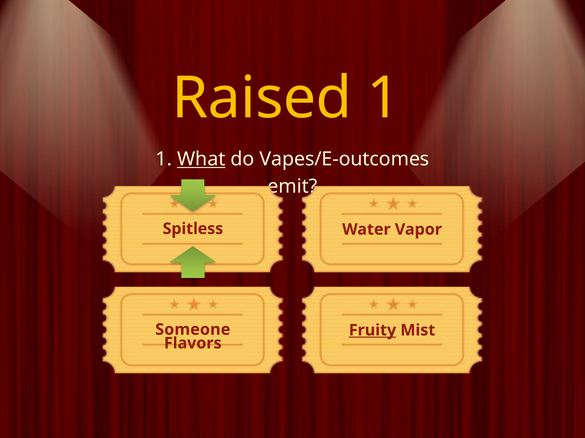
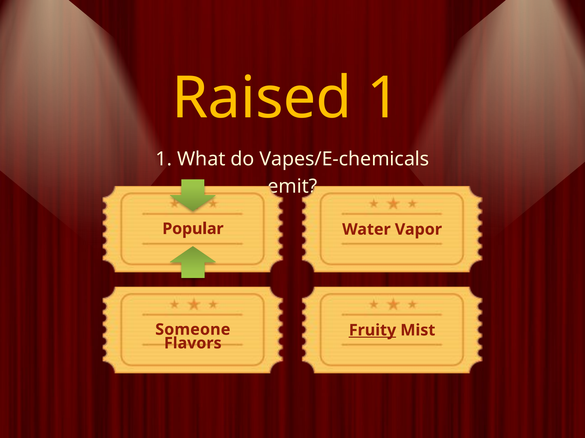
What underline: present -> none
Vapes/E-outcomes: Vapes/E-outcomes -> Vapes/E-chemicals
Spitless: Spitless -> Popular
